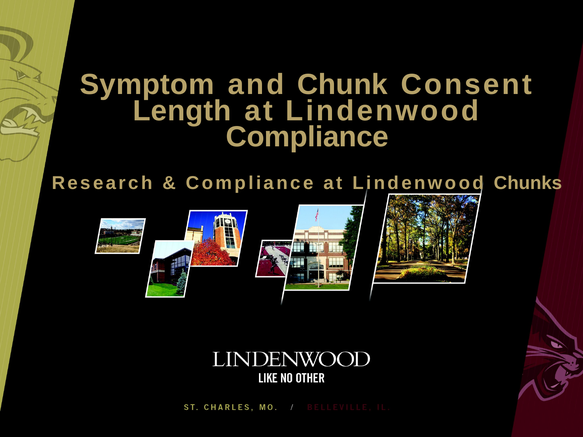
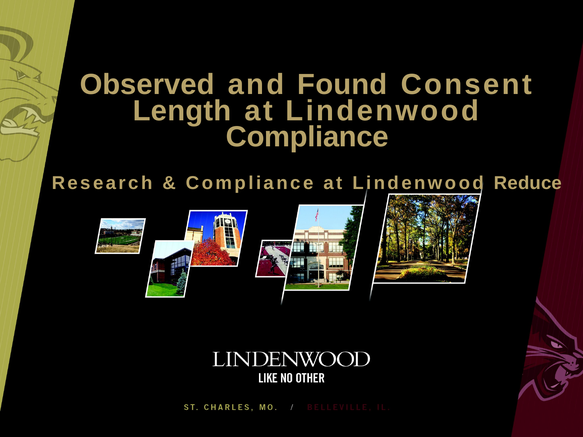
Symptom: Symptom -> Observed
Chunk: Chunk -> Found
Chunks: Chunks -> Reduce
